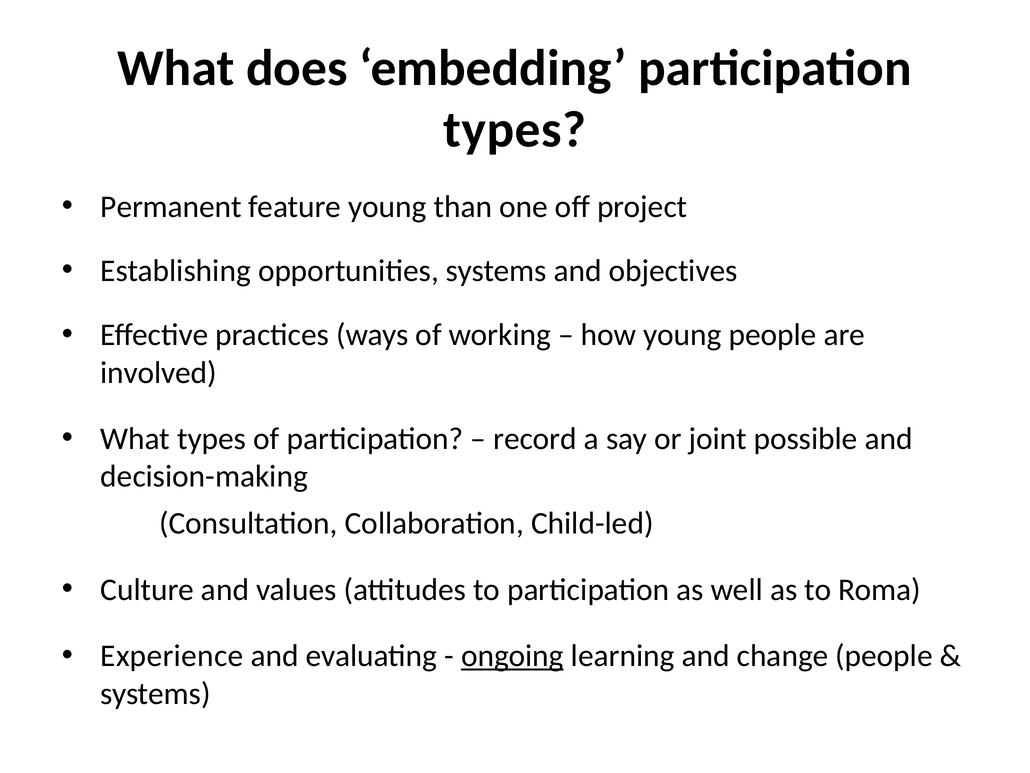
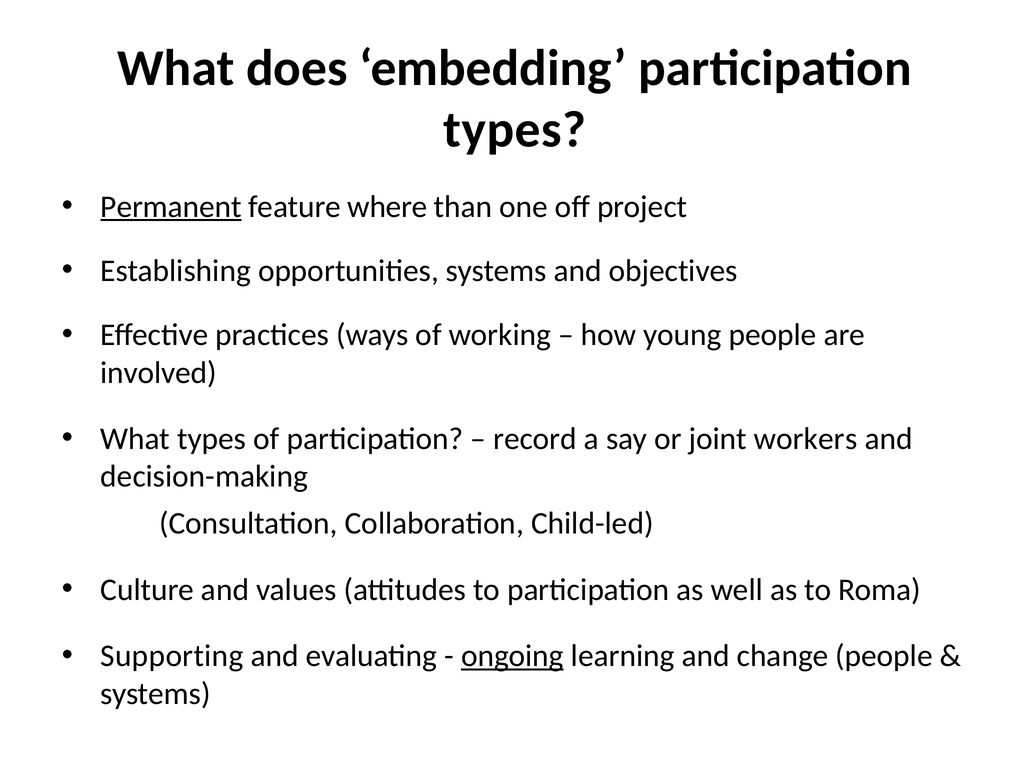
Permanent underline: none -> present
feature young: young -> where
possible: possible -> workers
Experience: Experience -> Supporting
